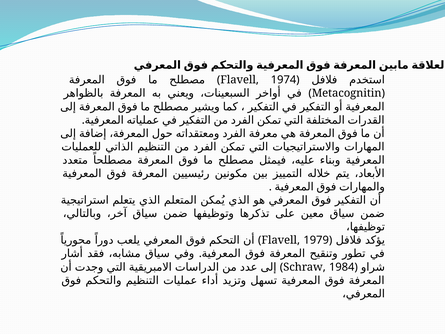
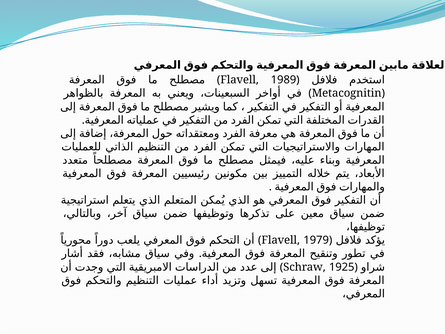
1974: 1974 -> 1989
1984: 1984 -> 1925
